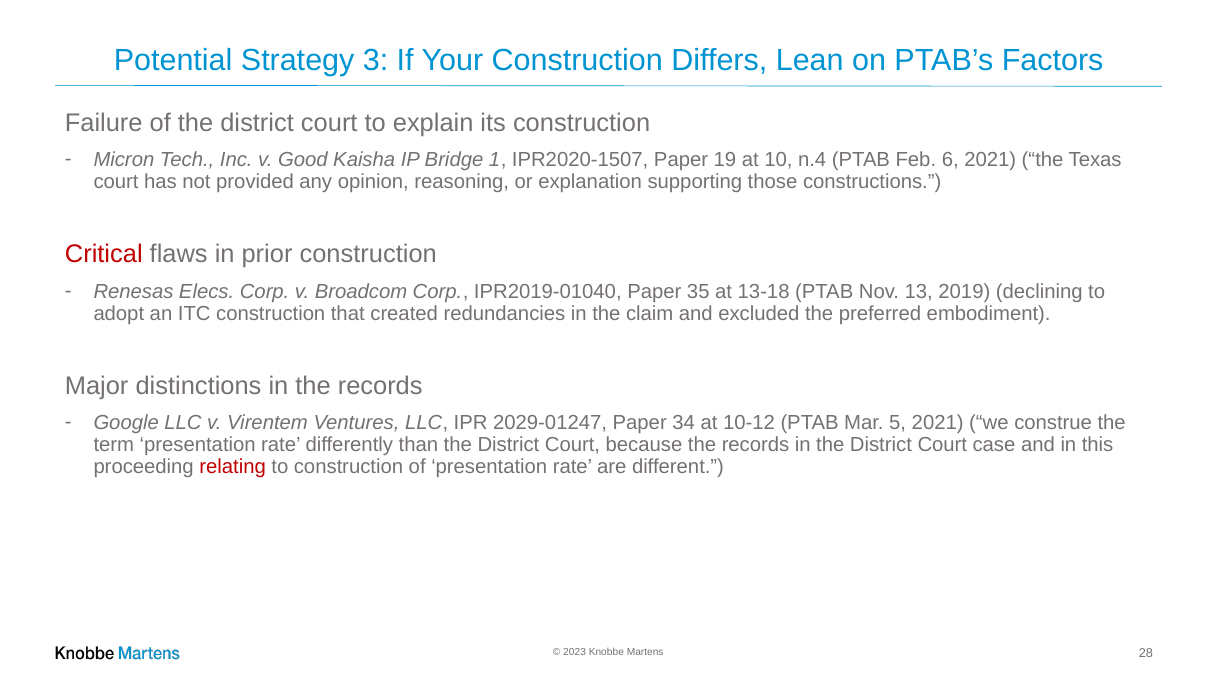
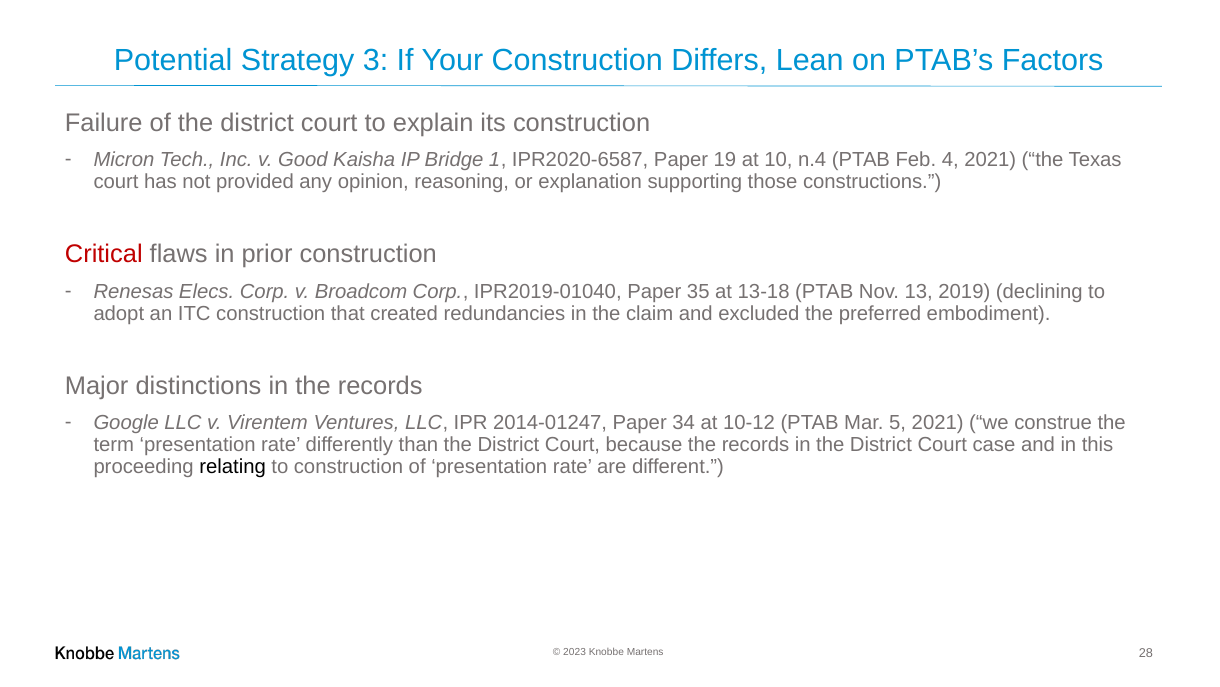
IPR2020-1507: IPR2020-1507 -> IPR2020-6587
6: 6 -> 4
2029-01247: 2029-01247 -> 2014-01247
relating colour: red -> black
